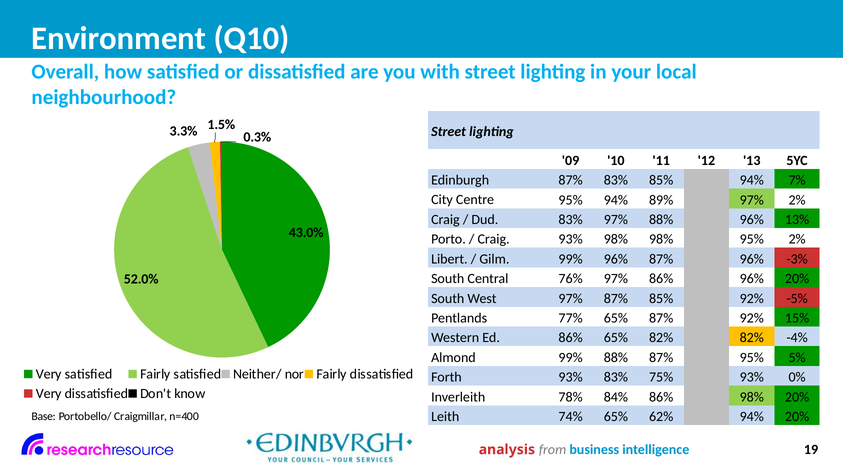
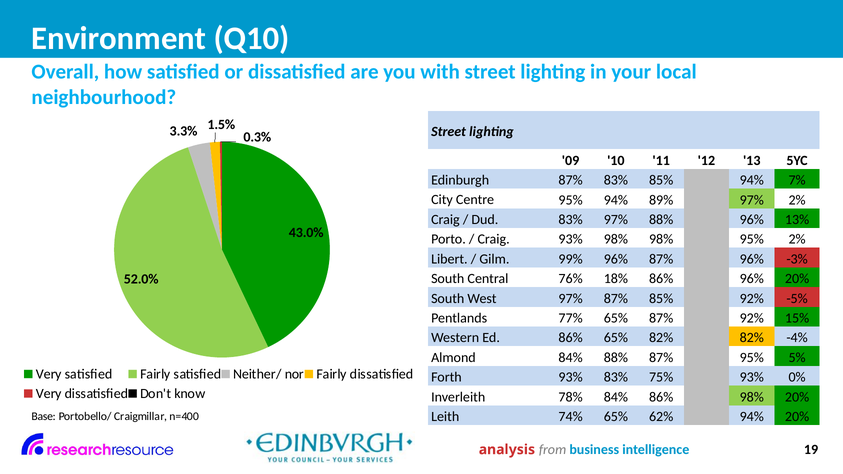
76% 97%: 97% -> 18%
99% at (571, 358): 99% -> 84%
